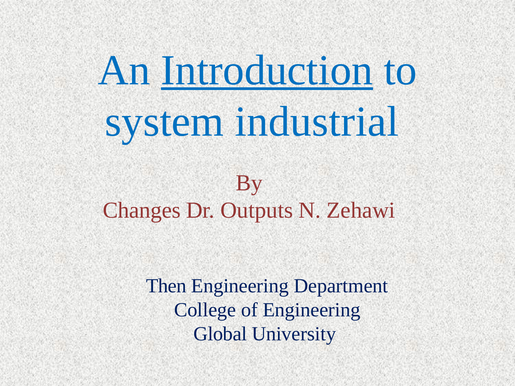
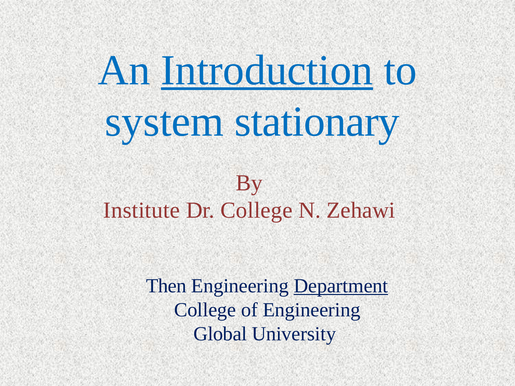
industrial: industrial -> stationary
Changes: Changes -> Institute
Dr Outputs: Outputs -> College
Department underline: none -> present
